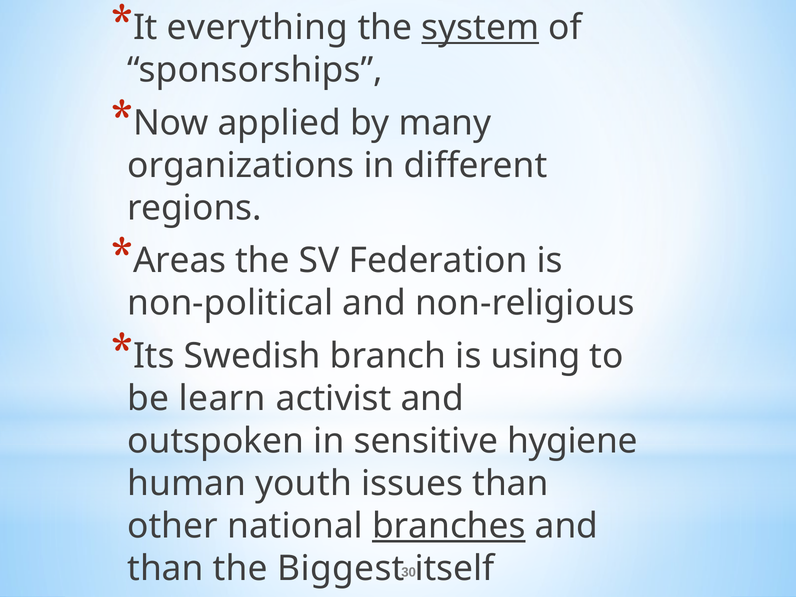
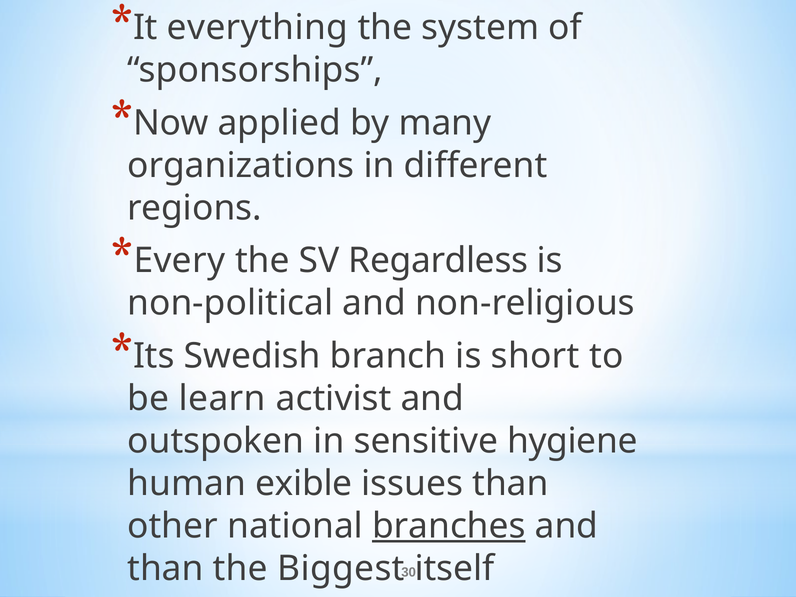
system underline: present -> none
Areas: Areas -> Every
Federation: Federation -> Regardless
using: using -> short
youth: youth -> exible
